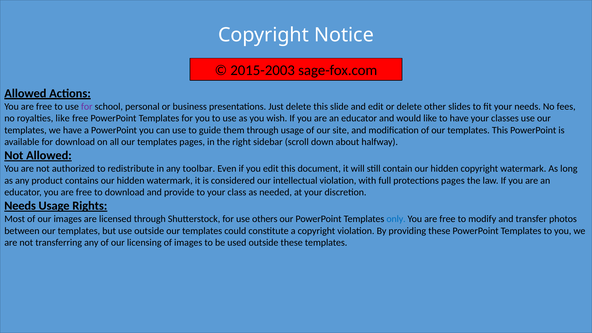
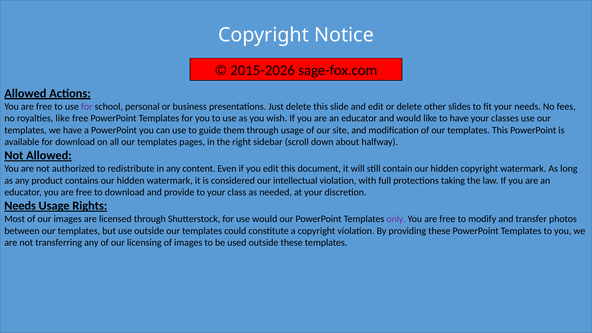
2015-2003: 2015-2003 -> 2015-2026
toolbar: toolbar -> content
protections pages: pages -> taking
use others: others -> would
only colour: blue -> purple
